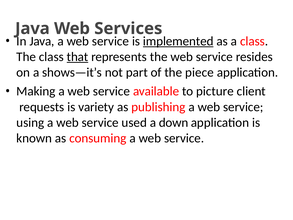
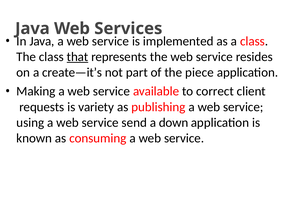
implemented underline: present -> none
shows—it’s: shows—it’s -> create—it’s
picture: picture -> correct
used: used -> send
